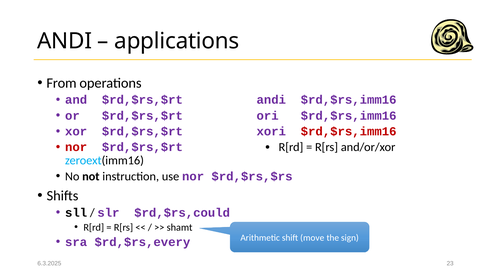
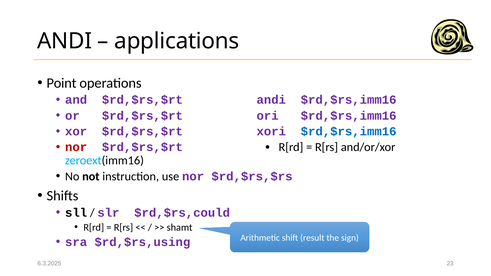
From: From -> Point
$rd,$rs,imm16 at (349, 132) colour: red -> blue
move: move -> result
$rd,$rs,every: $rd,$rs,every -> $rd,$rs,using
